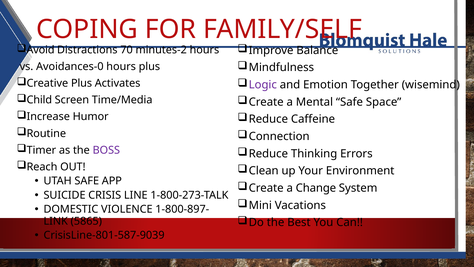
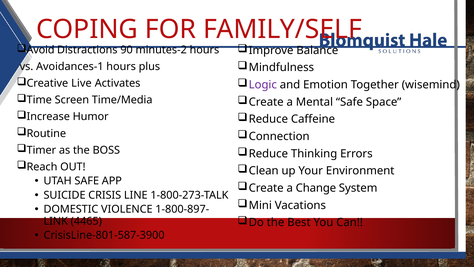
70: 70 -> 90
Avoidances-0: Avoidances-0 -> Avoidances-1
Creative Plus: Plus -> Live
Child: Child -> Time
BOSS colour: purple -> black
5865: 5865 -> 4465
CrisisLine-801-587-9039: CrisisLine-801-587-9039 -> CrisisLine-801-587-3900
